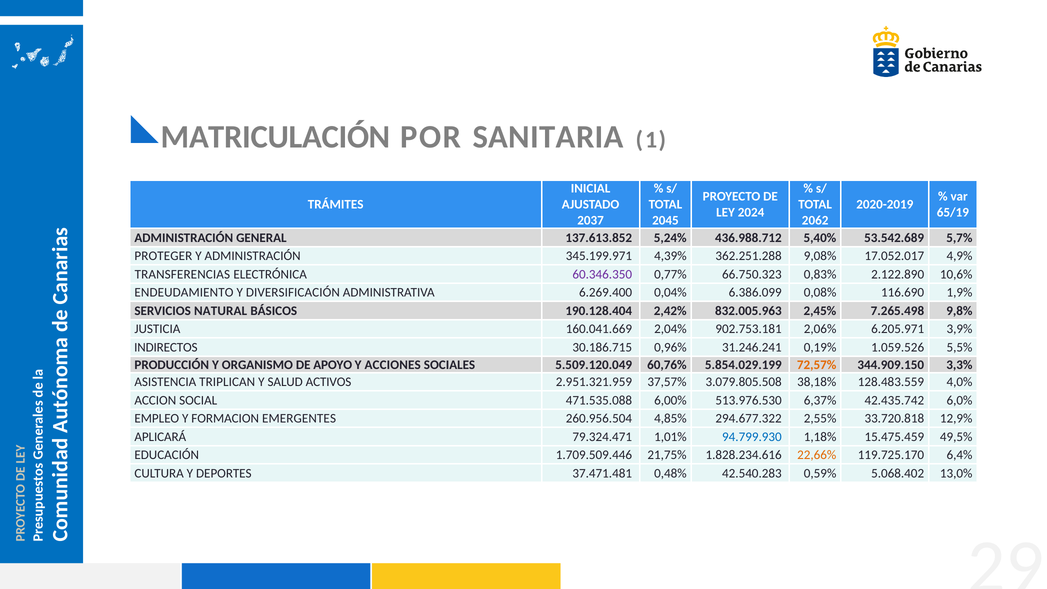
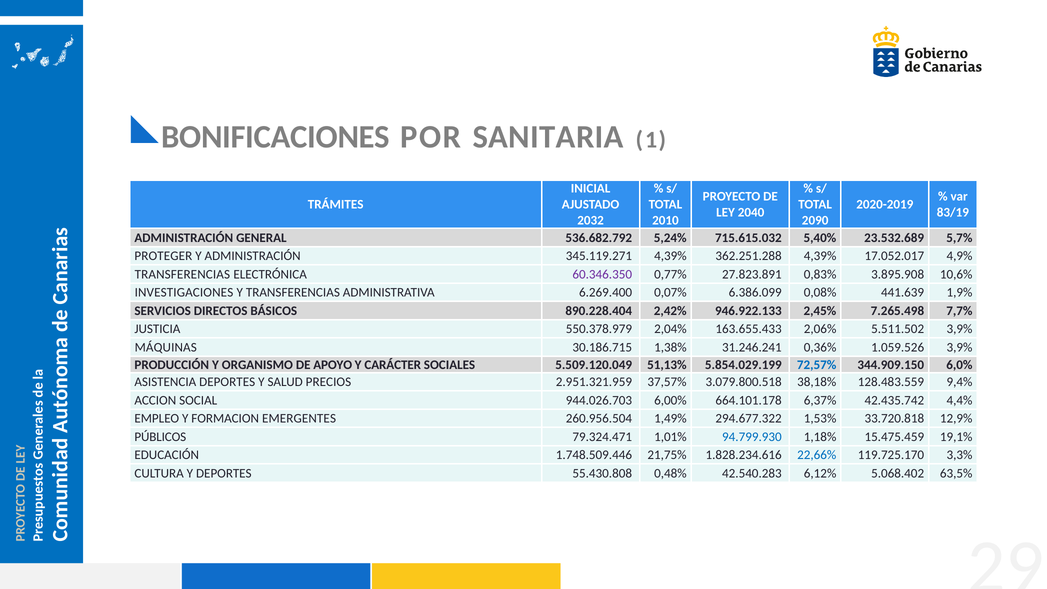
MATRICULACIÓN: MATRICULACIÓN -> BONIFICACIONES
2024: 2024 -> 2040
65/19: 65/19 -> 83/19
2037: 2037 -> 2032
2045: 2045 -> 2010
2062: 2062 -> 2090
137.613.852: 137.613.852 -> 536.682.792
436.988.712: 436.988.712 -> 715.615.032
53.542.689: 53.542.689 -> 23.532.689
345.199.971: 345.199.971 -> 345.119.271
362.251.288 9,08%: 9,08% -> 4,39%
66.750.323: 66.750.323 -> 27.823.891
2.122.890: 2.122.890 -> 3.895.908
ENDEUDAMIENTO: ENDEUDAMIENTO -> INVESTIGACIONES
Y DIVERSIFICACIÓN: DIVERSIFICACIÓN -> TRANSFERENCIAS
0,04%: 0,04% -> 0,07%
116.690: 116.690 -> 441.639
NATURAL: NATURAL -> DIRECTOS
190.128.404: 190.128.404 -> 890.228.404
832.005.963: 832.005.963 -> 946.922.133
9,8%: 9,8% -> 7,7%
160.041.669: 160.041.669 -> 550.378.979
902.753.181: 902.753.181 -> 163.655.433
6.205.971: 6.205.971 -> 5.511.502
INDIRECTOS: INDIRECTOS -> MÁQUINAS
0,96%: 0,96% -> 1,38%
0,19%: 0,19% -> 0,36%
1.059.526 5,5%: 5,5% -> 3,9%
ACCIONES: ACCIONES -> CARÁCTER
60,76%: 60,76% -> 51,13%
72,57% colour: orange -> blue
3,3%: 3,3% -> 6,0%
ASISTENCIA TRIPLICAN: TRIPLICAN -> DEPORTES
ACTIVOS: ACTIVOS -> PRECIOS
3.079.805.508: 3.079.805.508 -> 3.079.800.518
4,0%: 4,0% -> 9,4%
471.535.088: 471.535.088 -> 944.026.703
513.976.530: 513.976.530 -> 664.101.178
6,0%: 6,0% -> 4,4%
4,85%: 4,85% -> 1,49%
2,55%: 2,55% -> 1,53%
APLICARÁ: APLICARÁ -> PÚBLICOS
49,5%: 49,5% -> 19,1%
1.709.509.446: 1.709.509.446 -> 1.748.509.446
22,66% colour: orange -> blue
6,4%: 6,4% -> 3,3%
37.471.481: 37.471.481 -> 55.430.808
0,59%: 0,59% -> 6,12%
13,0%: 13,0% -> 63,5%
